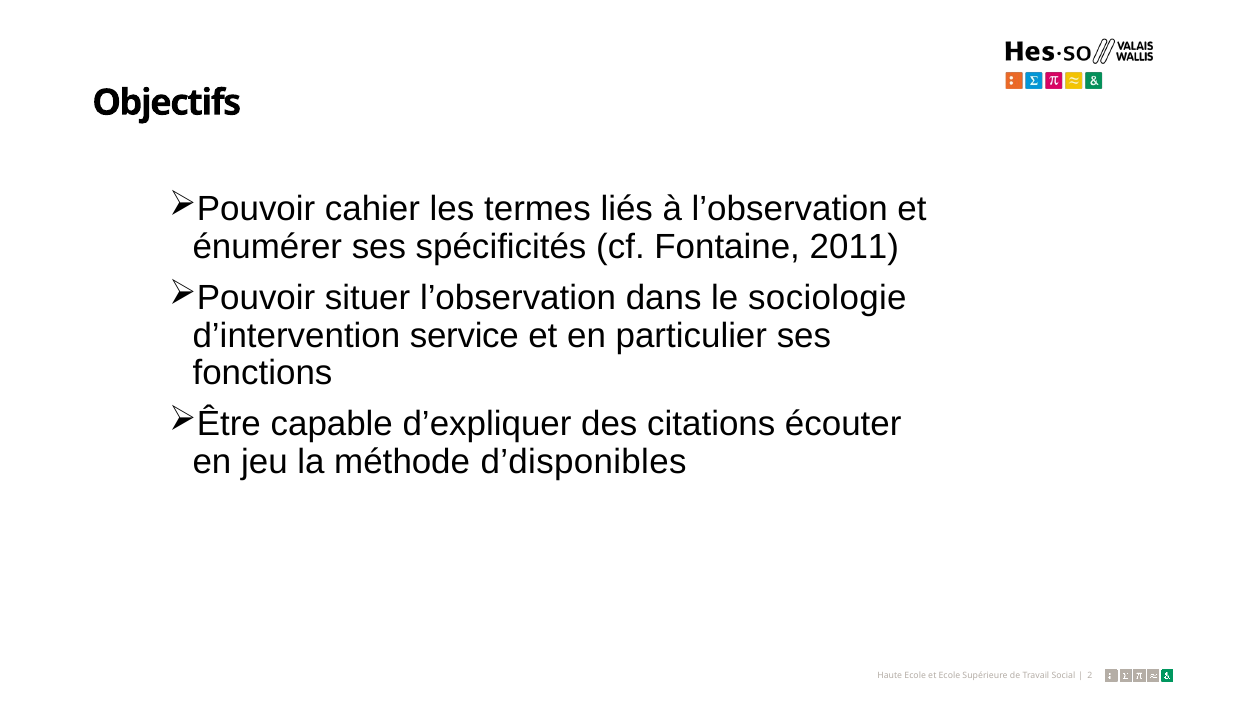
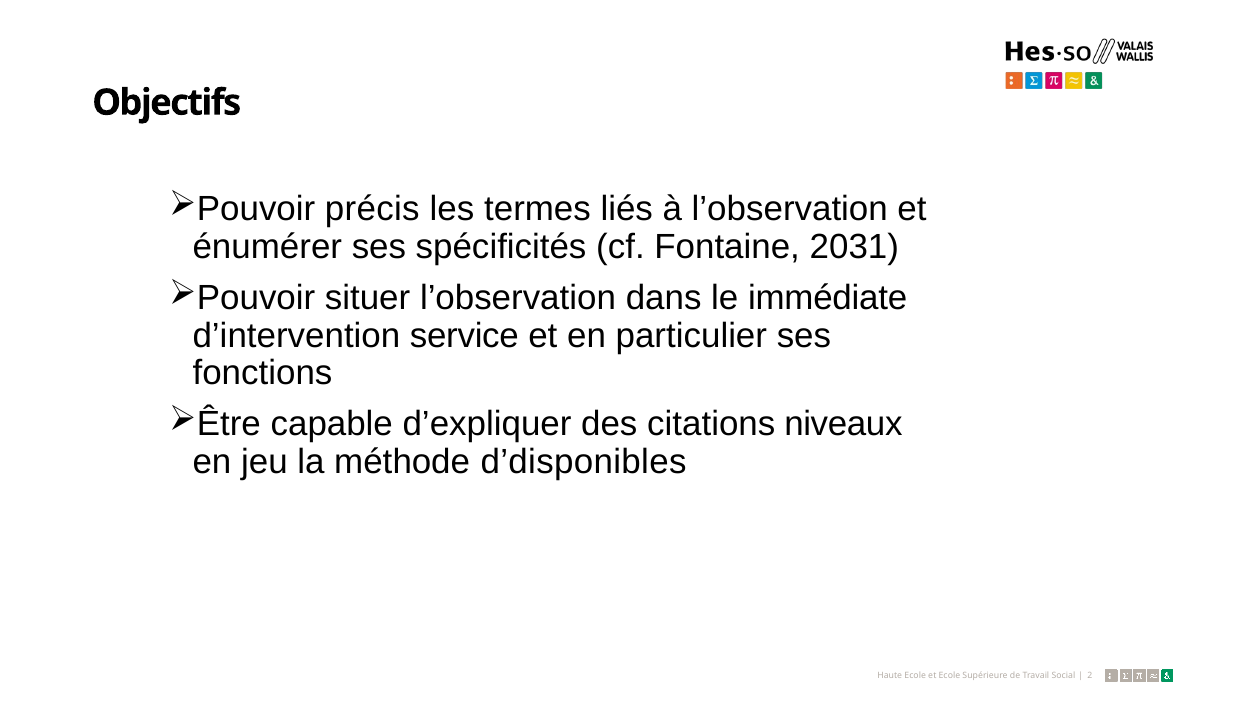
cahier: cahier -> précis
2011: 2011 -> 2031
sociologie: sociologie -> immédiate
écouter: écouter -> niveaux
